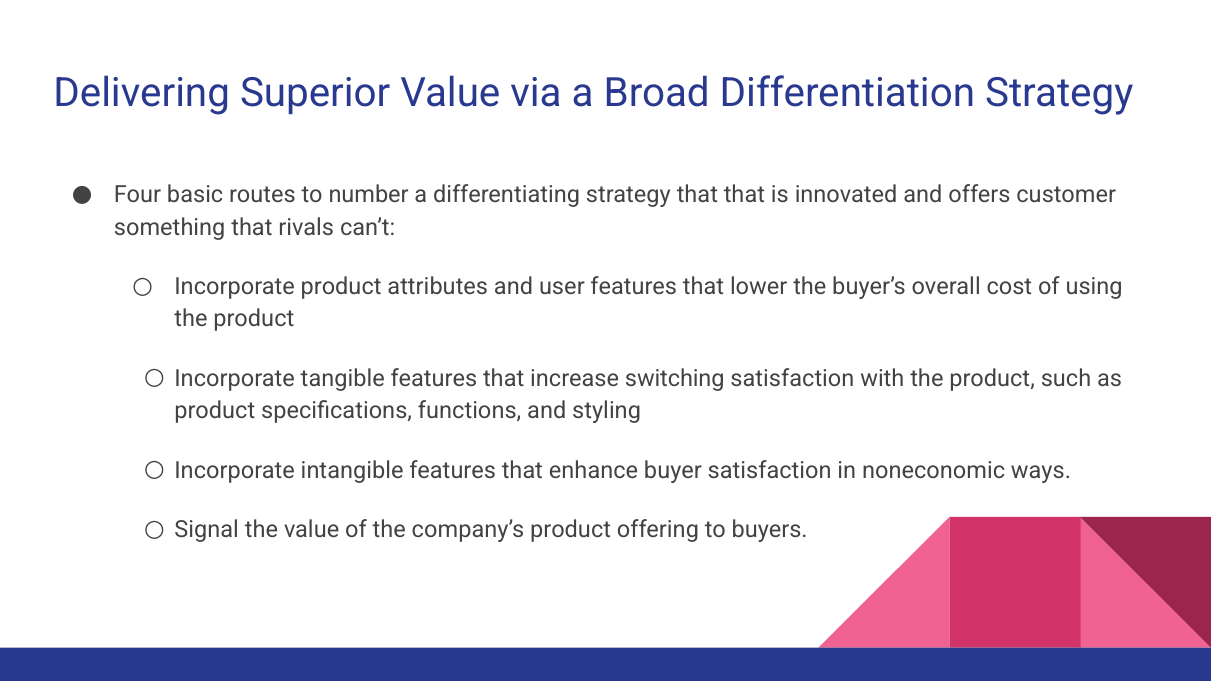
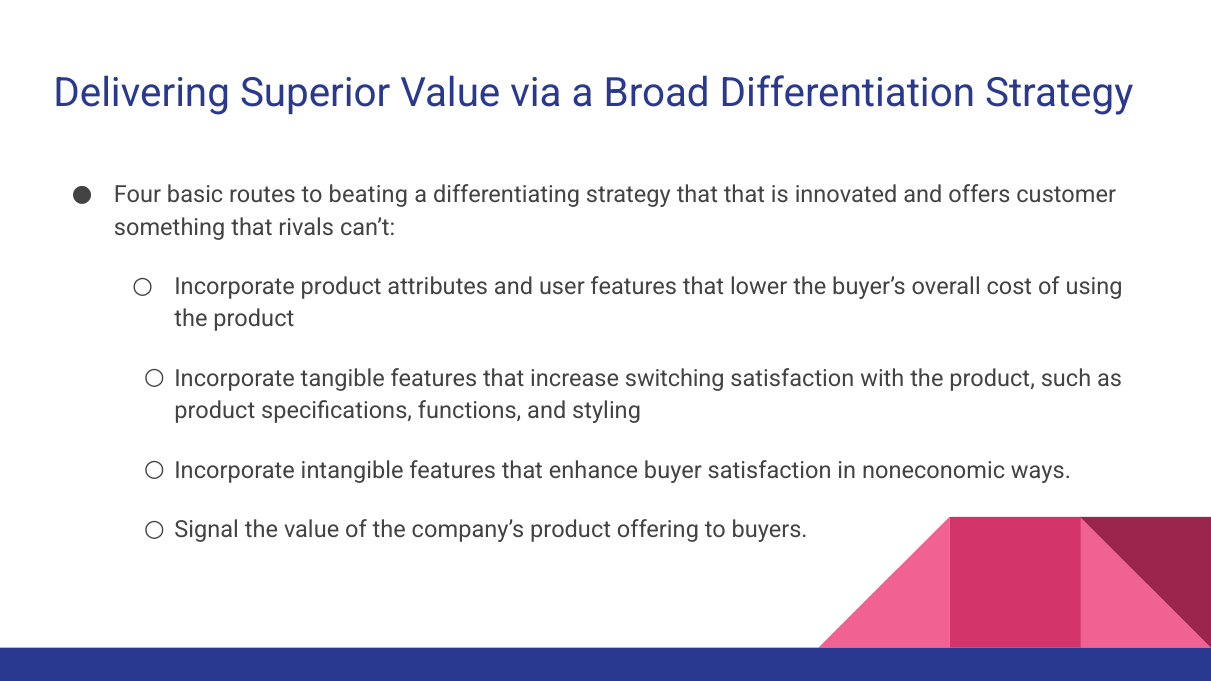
number: number -> beating
